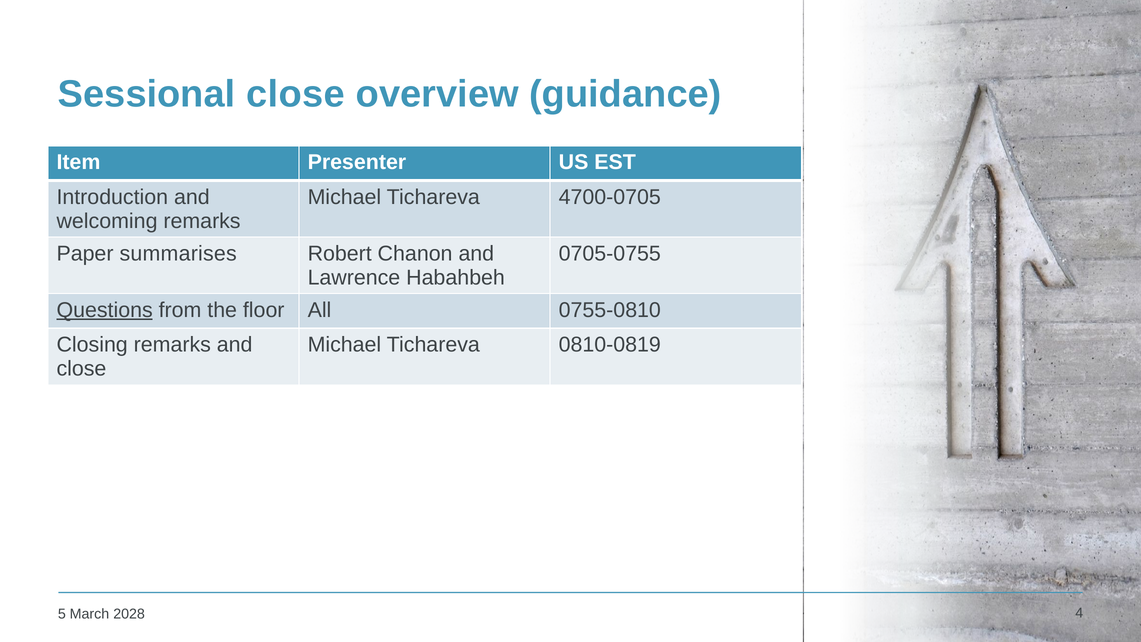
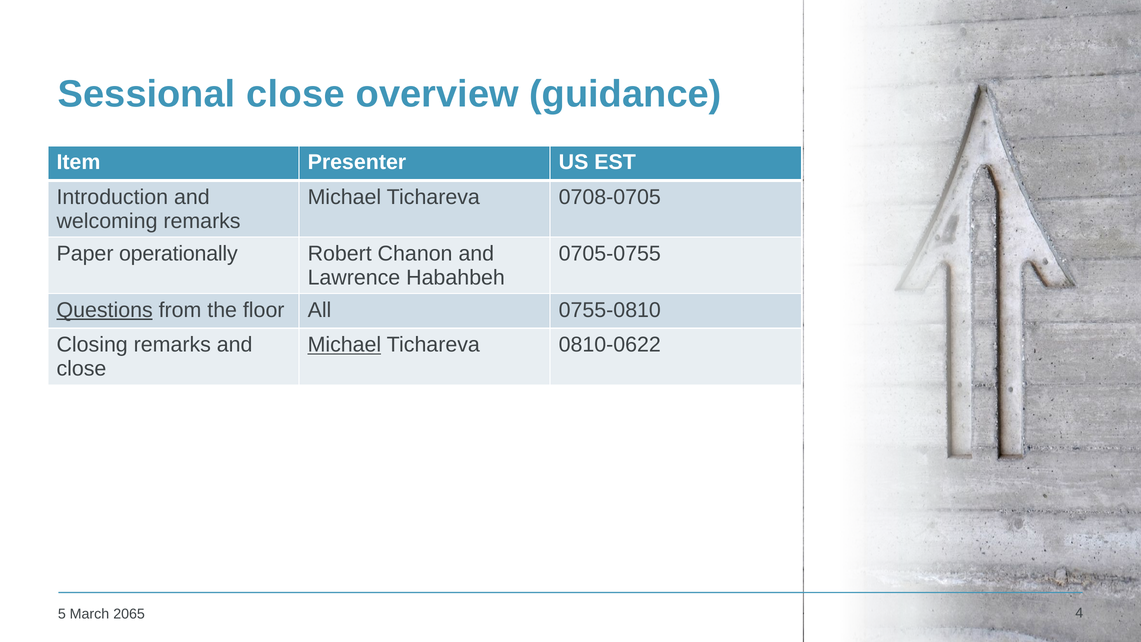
4700-0705: 4700-0705 -> 0708-0705
summarises: summarises -> operationally
Michael at (344, 345) underline: none -> present
0810-0819: 0810-0819 -> 0810-0622
2028: 2028 -> 2065
